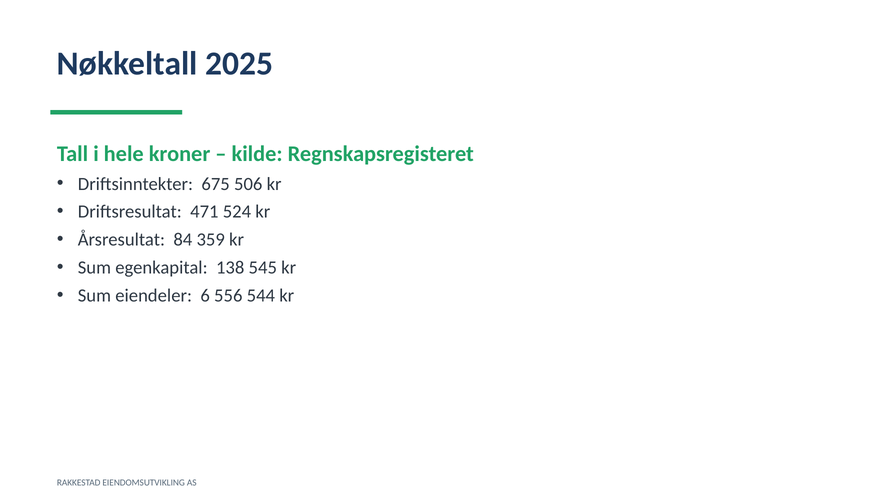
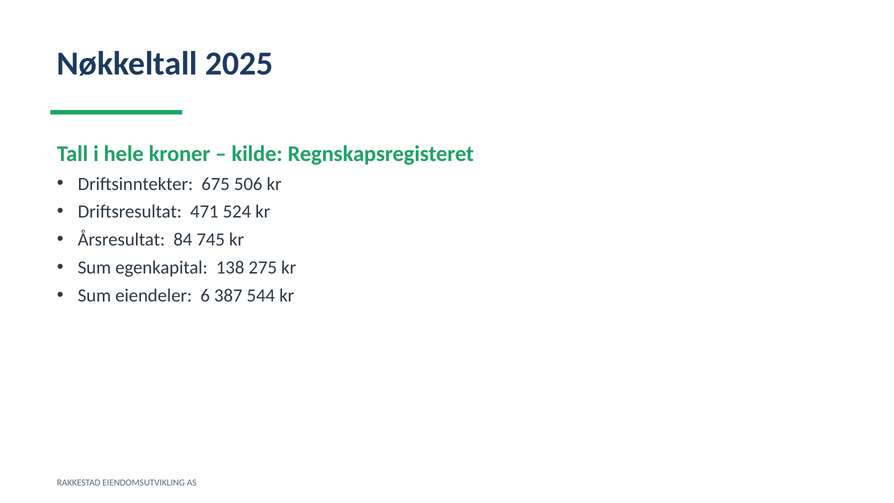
359: 359 -> 745
545: 545 -> 275
556: 556 -> 387
